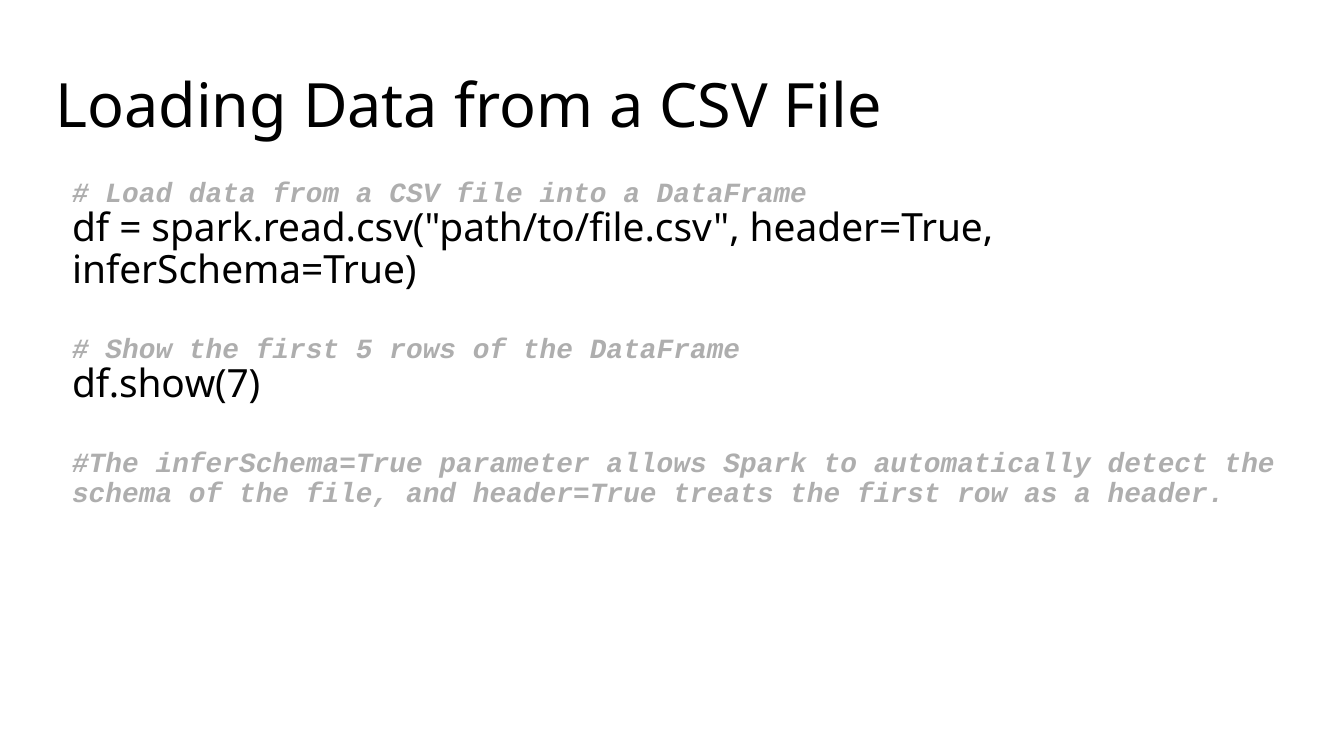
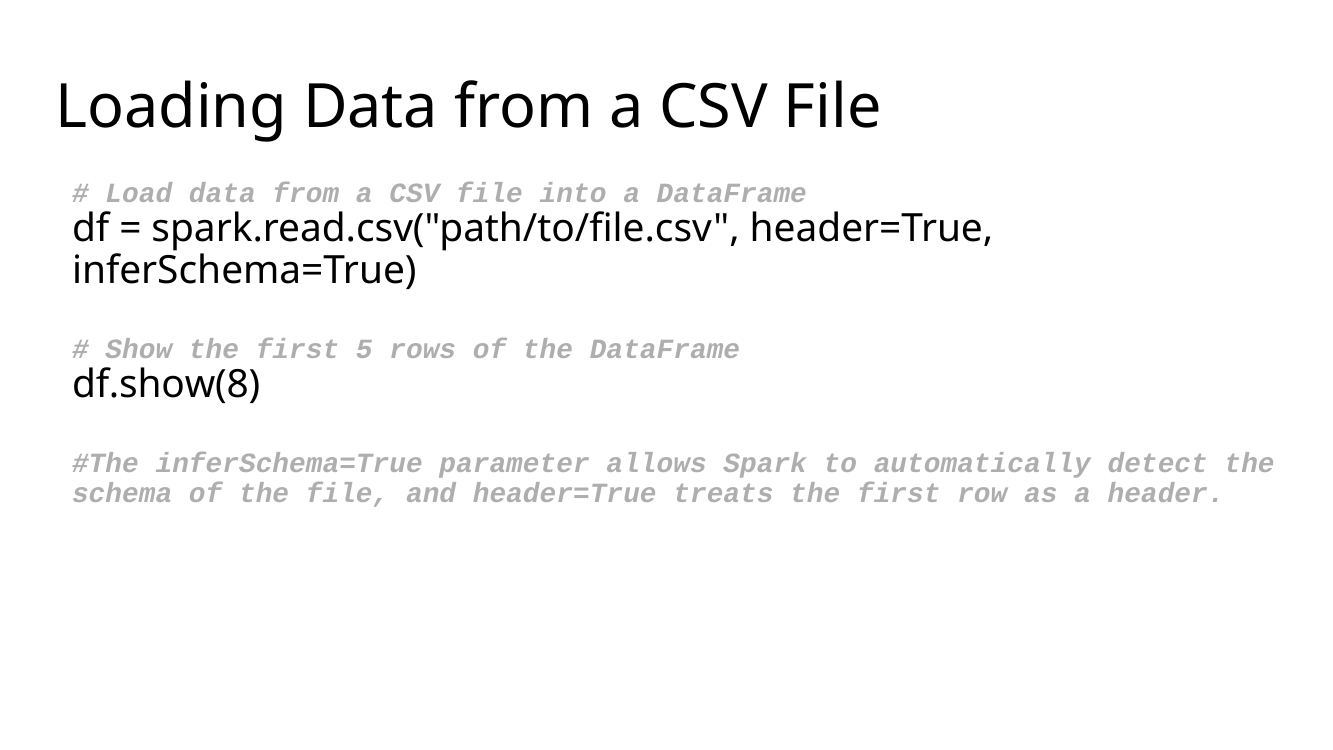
df.show(7: df.show(7 -> df.show(8
